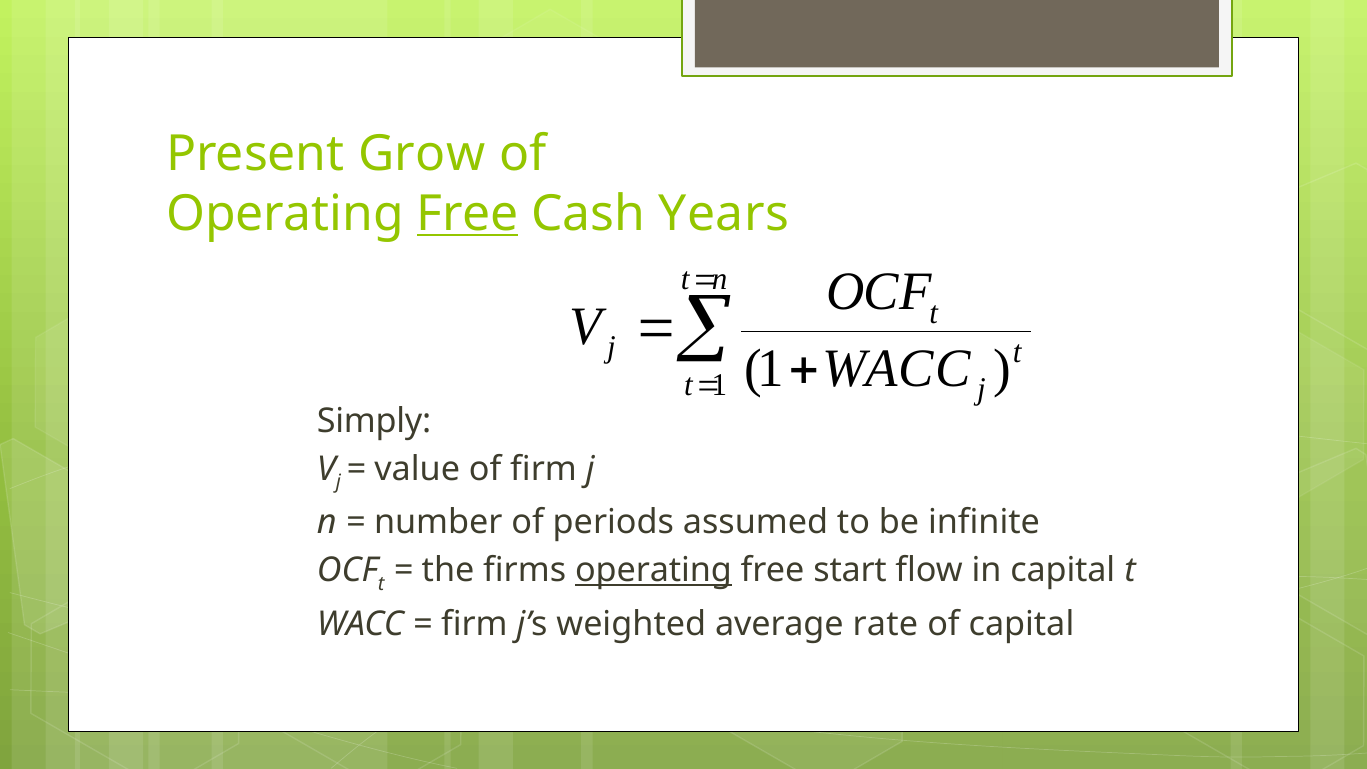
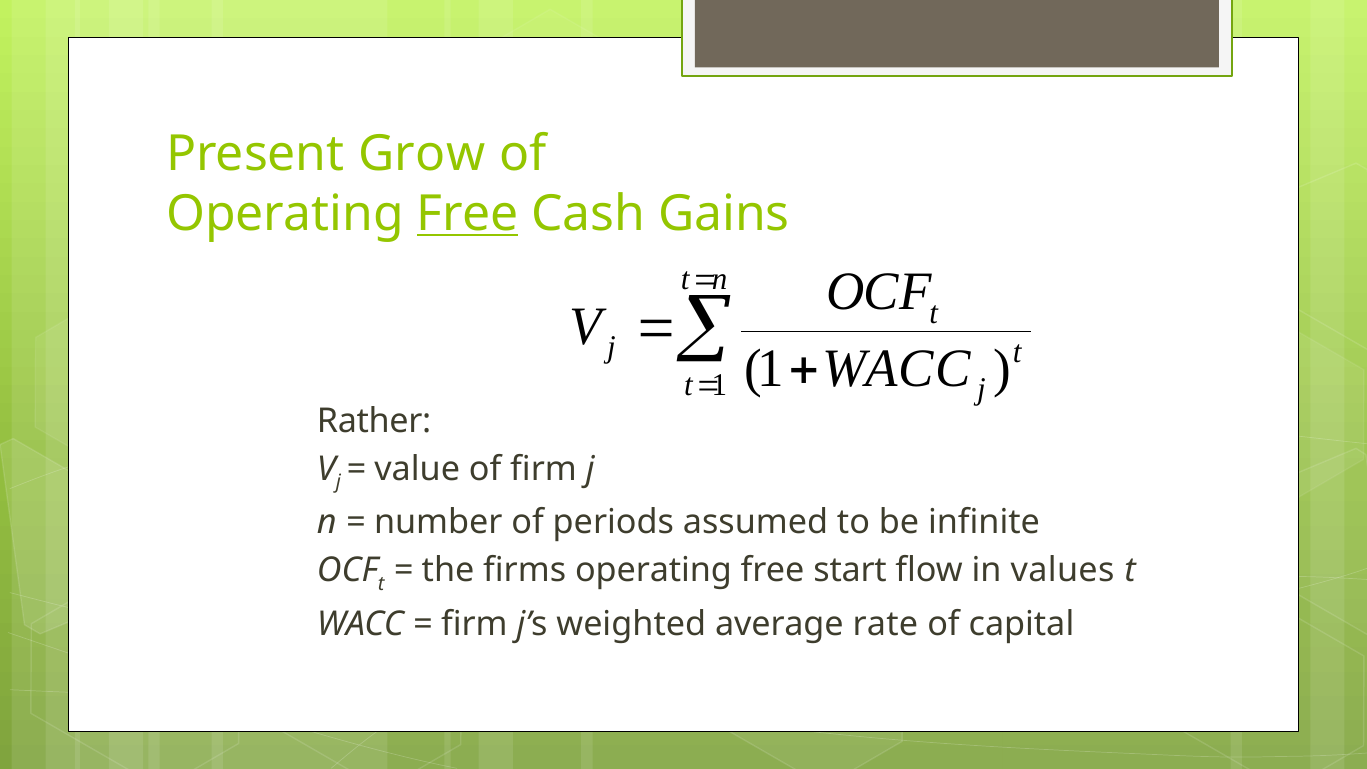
Years: Years -> Gains
Simply: Simply -> Rather
operating at (654, 570) underline: present -> none
in capital: capital -> values
